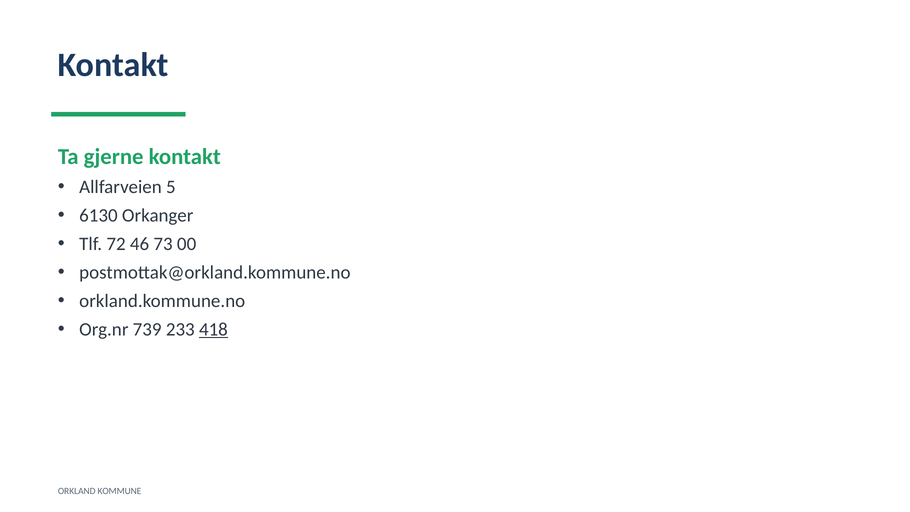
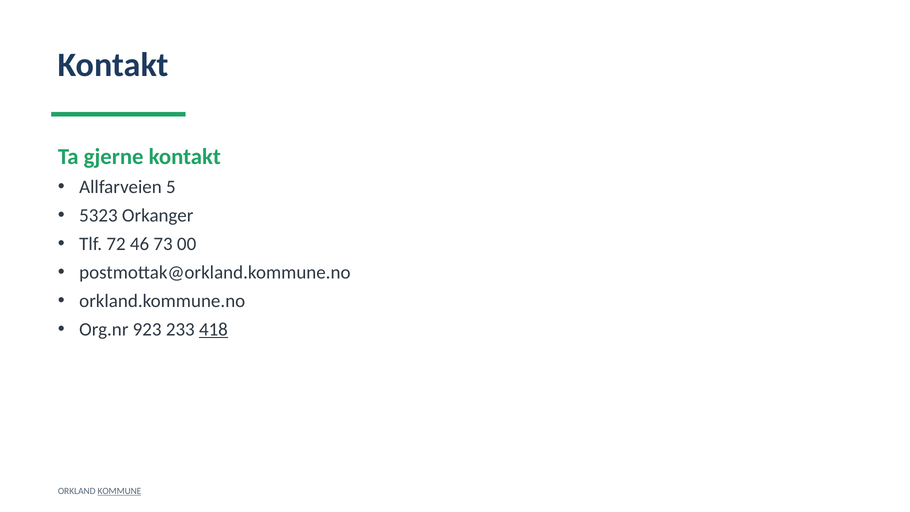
6130: 6130 -> 5323
739: 739 -> 923
KOMMUNE underline: none -> present
